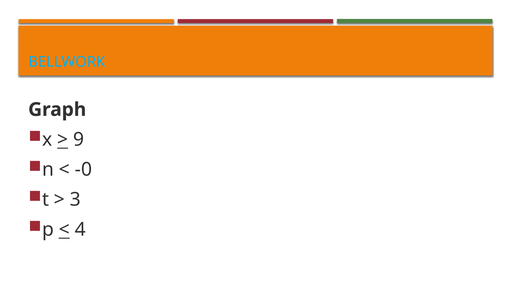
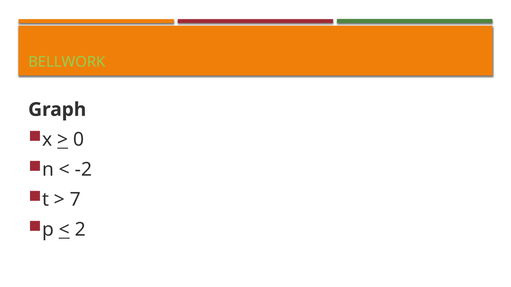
BELLWORK colour: light blue -> light green
9: 9 -> 0
-0: -0 -> -2
3: 3 -> 7
4: 4 -> 2
